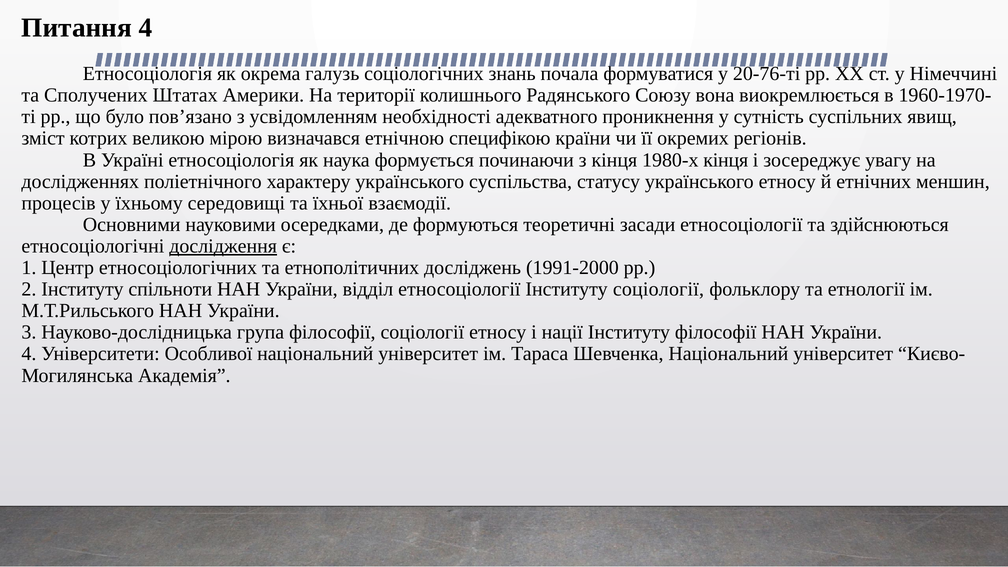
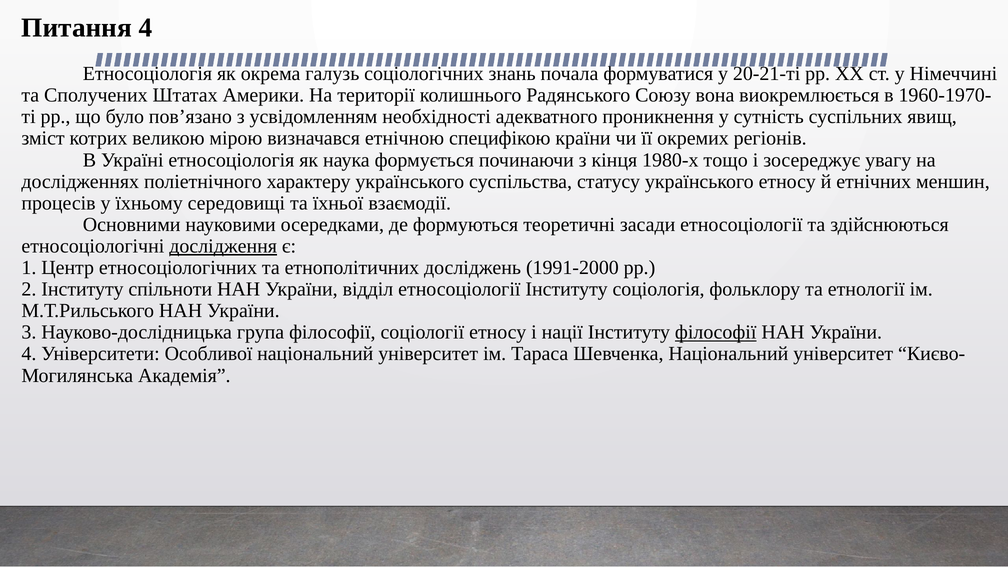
20-76-ті: 20-76-ті -> 20-21-ті
1980-х кінця: кінця -> тощо
Інституту соціології: соціології -> соціологія
філософії at (716, 332) underline: none -> present
